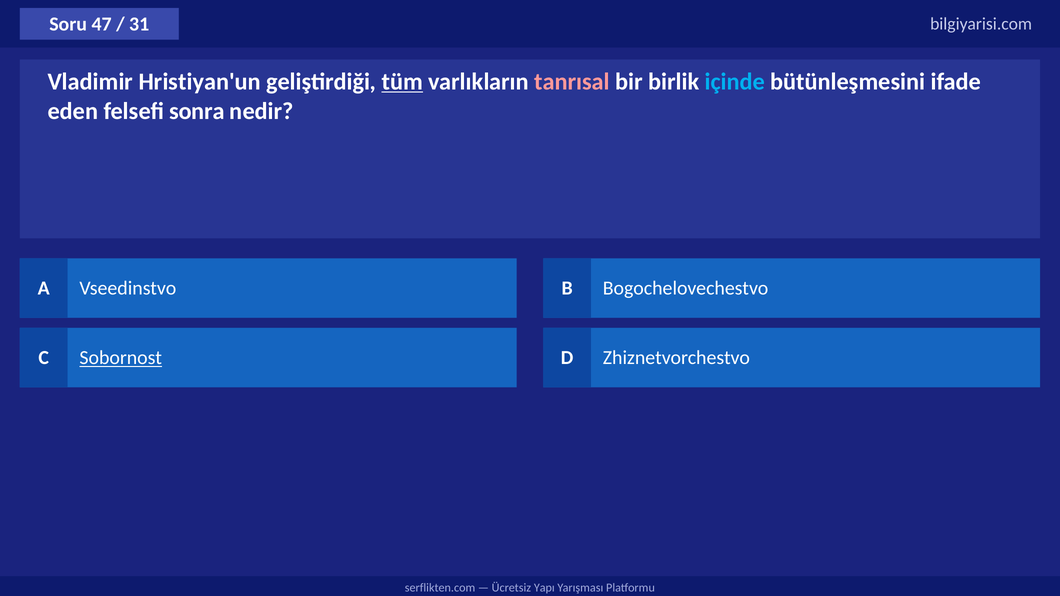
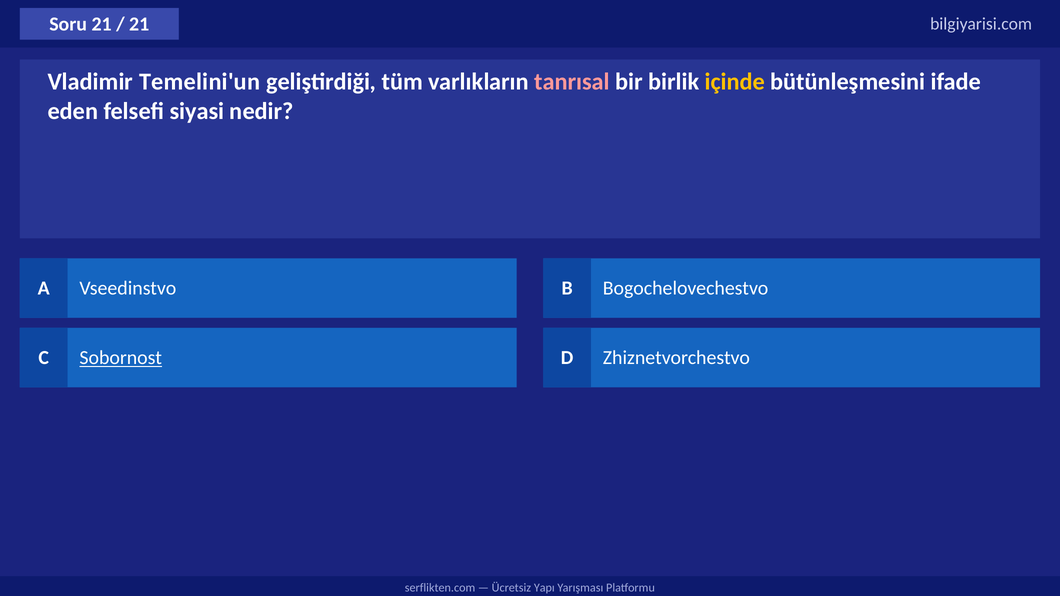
Soru 47: 47 -> 21
31 at (139, 24): 31 -> 21
Hristiyan'un: Hristiyan'un -> Temelini'un
tüm underline: present -> none
içinde colour: light blue -> yellow
sonra: sonra -> siyasi
